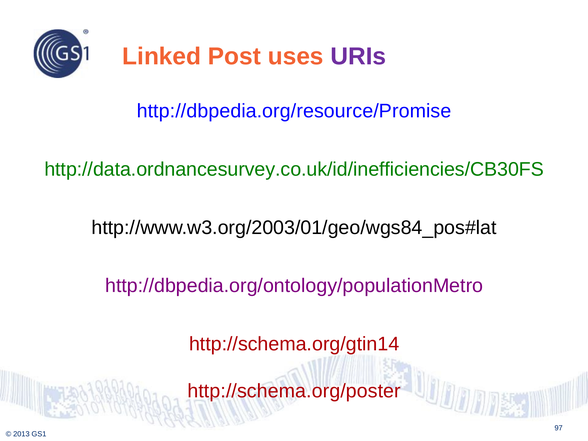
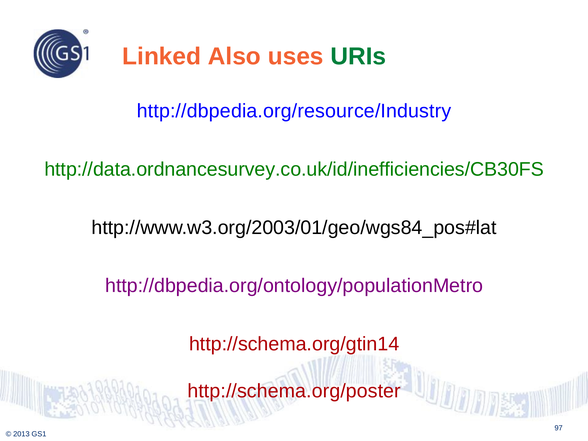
Post: Post -> Also
URIs colour: purple -> green
http://dbpedia.org/resource/Promise: http://dbpedia.org/resource/Promise -> http://dbpedia.org/resource/Industry
